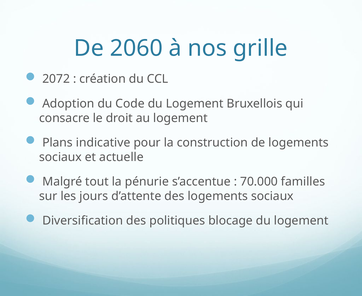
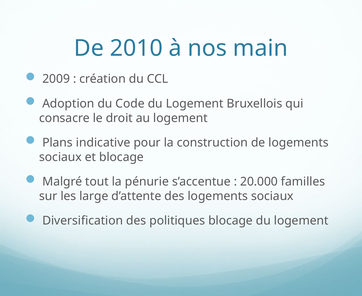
2060: 2060 -> 2010
grille: grille -> main
2072: 2072 -> 2009
et actuelle: actuelle -> blocage
70.000: 70.000 -> 20.000
jours: jours -> large
